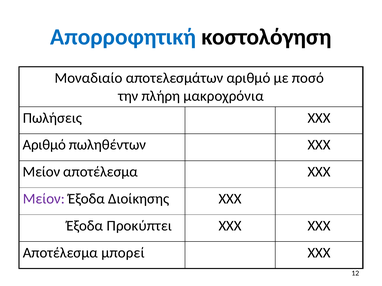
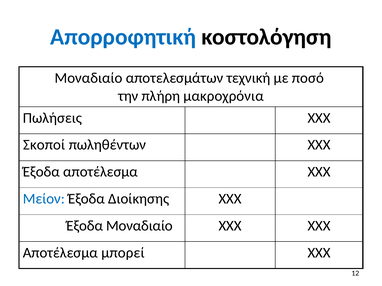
αποτελεσμάτων αριθμό: αριθμό -> τεχνική
Αριθμό at (44, 145): Αριθμό -> Σκοποί
Μείον at (41, 172): Μείον -> Έξοδα
Μείον at (44, 199) colour: purple -> blue
Έξοδα Προκύπτει: Προκύπτει -> Μοναδιαίο
